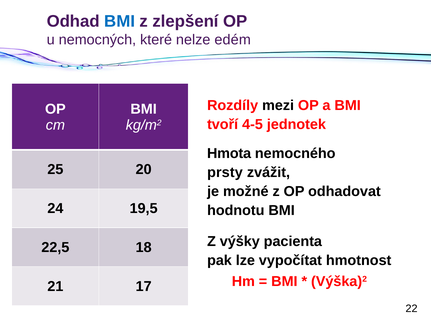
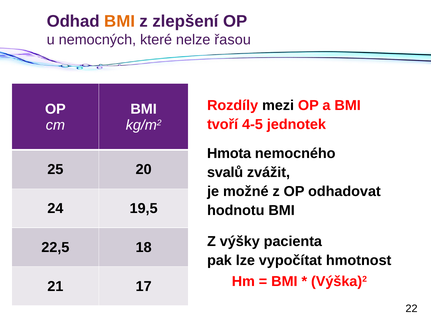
BMI at (120, 21) colour: blue -> orange
edém: edém -> řasou
prsty: prsty -> svalů
